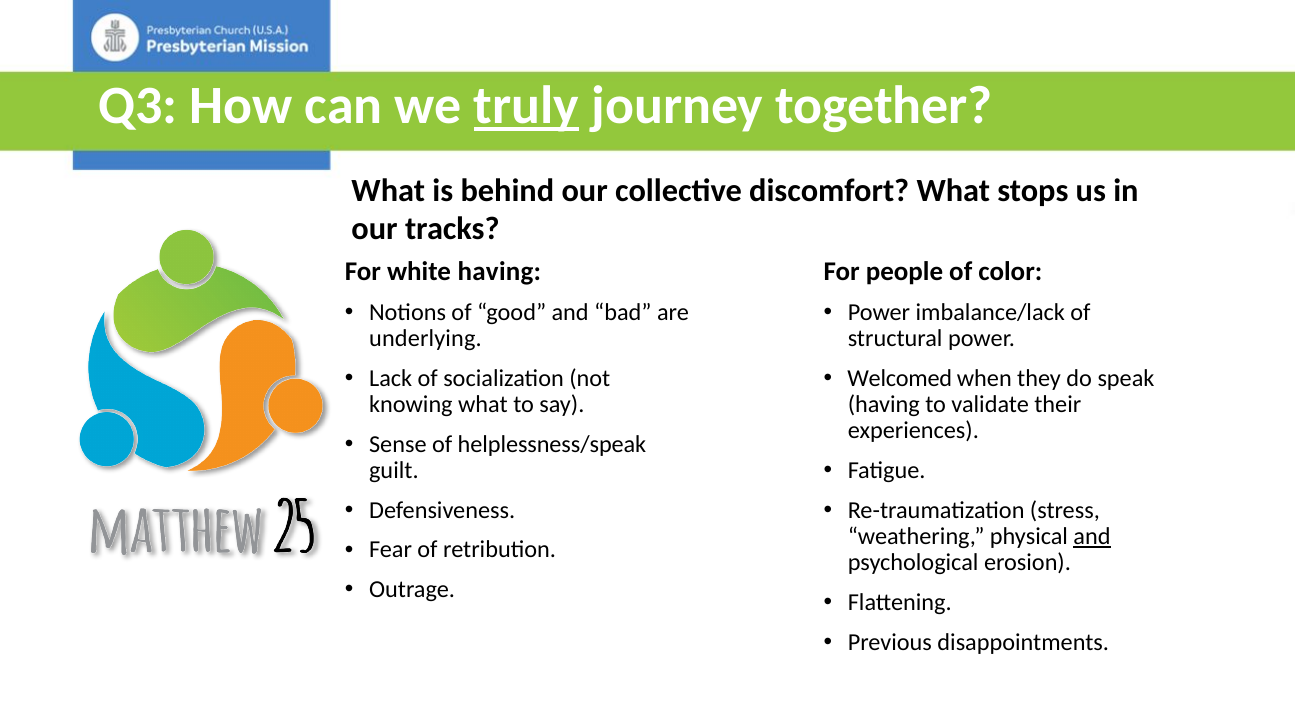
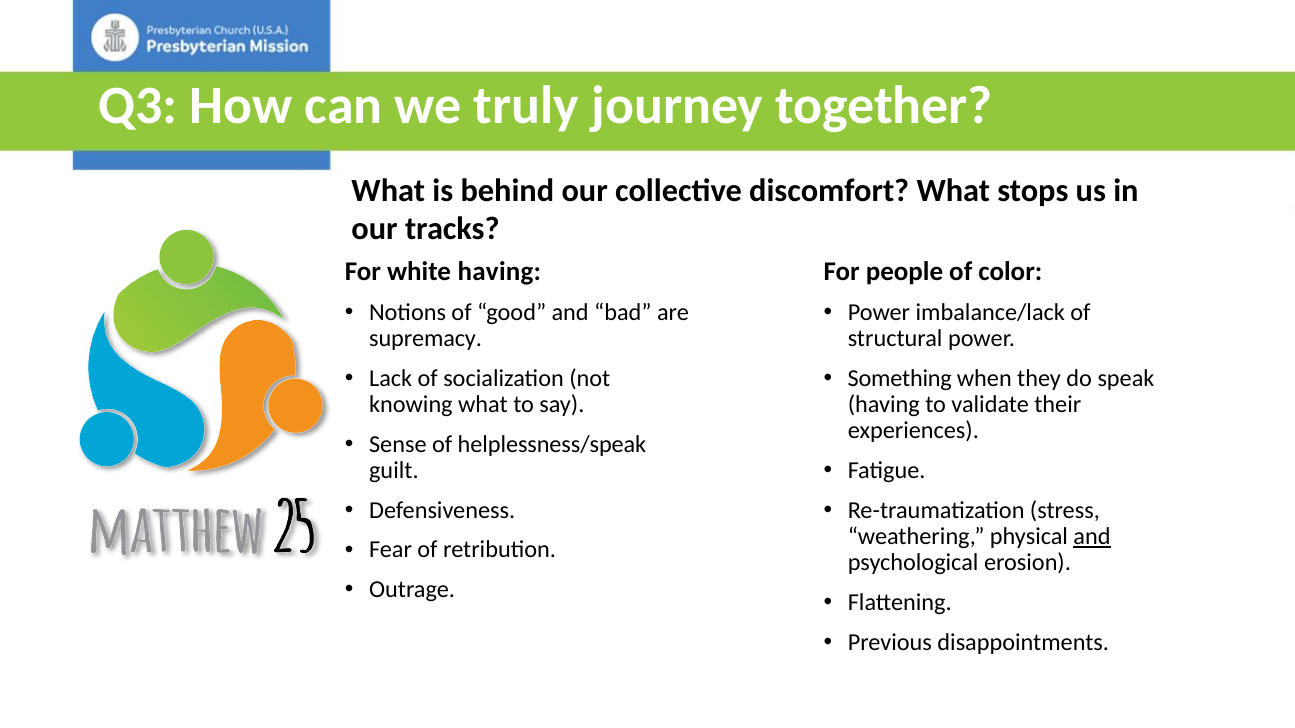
truly underline: present -> none
underlying: underlying -> supremacy
Welcomed: Welcomed -> Something
